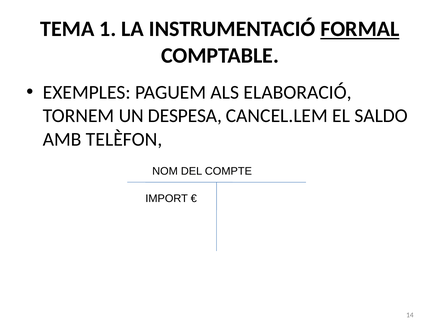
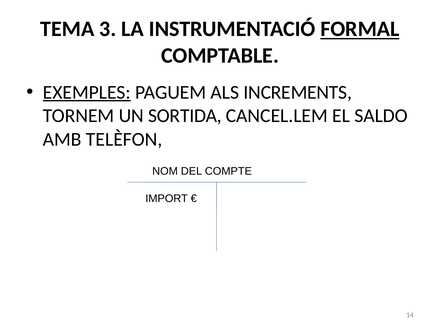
1: 1 -> 3
EXEMPLES underline: none -> present
ELABORACIÓ: ELABORACIÓ -> INCREMENTS
DESPESA: DESPESA -> SORTIDA
